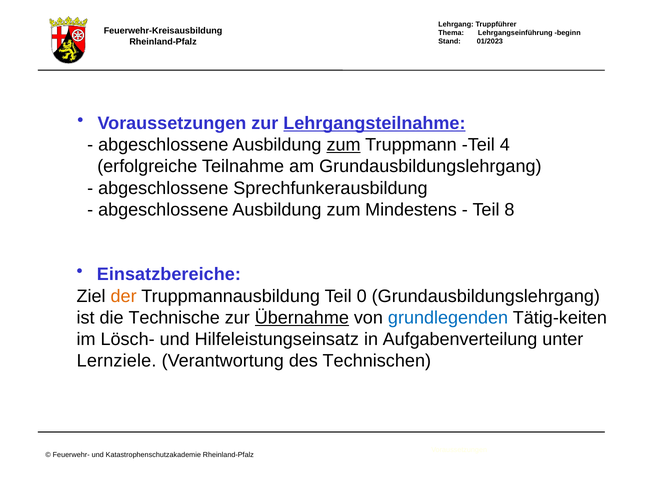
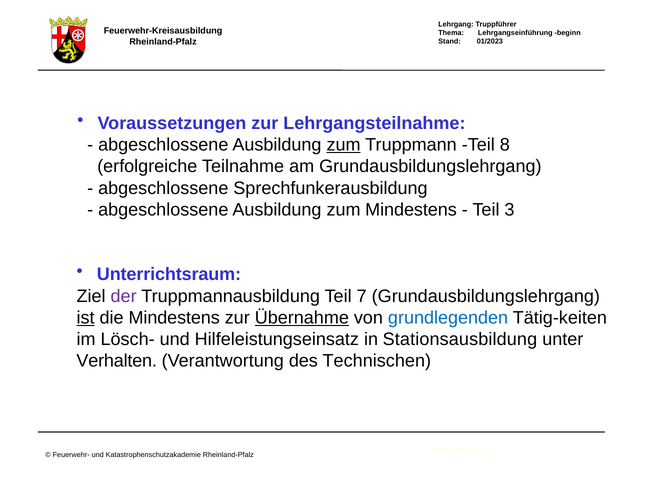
Lehrgangsteilnahme underline: present -> none
4: 4 -> 8
8: 8 -> 3
Einsatzbereiche: Einsatzbereiche -> Unterrichtsraum
der colour: orange -> purple
0: 0 -> 7
ist underline: none -> present
die Technische: Technische -> Mindestens
Aufgabenverteilung: Aufgabenverteilung -> Stationsausbildung
Lernziele: Lernziele -> Verhalten
